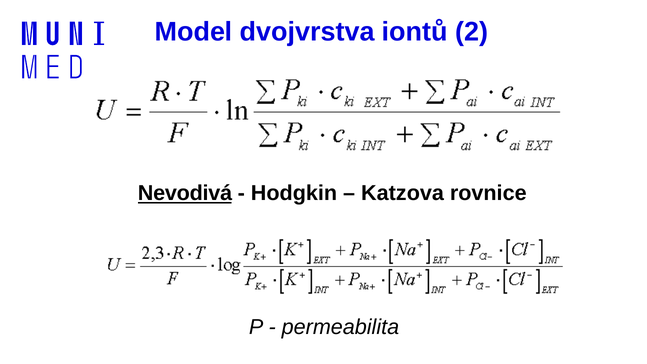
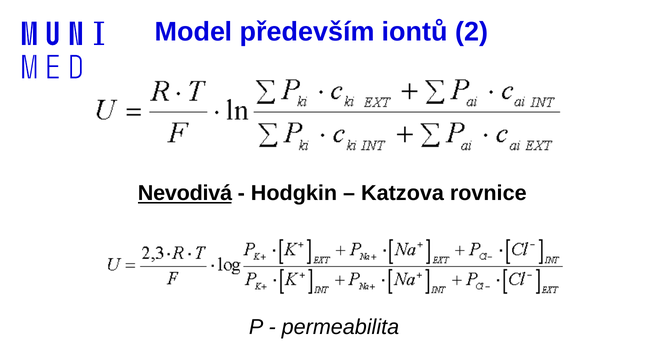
dvojvrstva: dvojvrstva -> především
